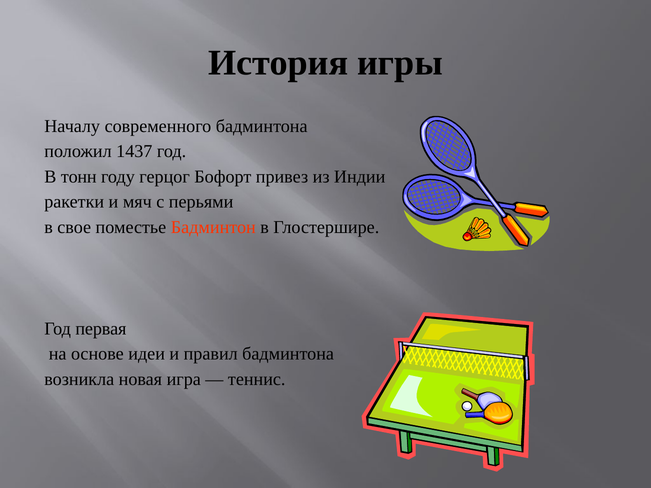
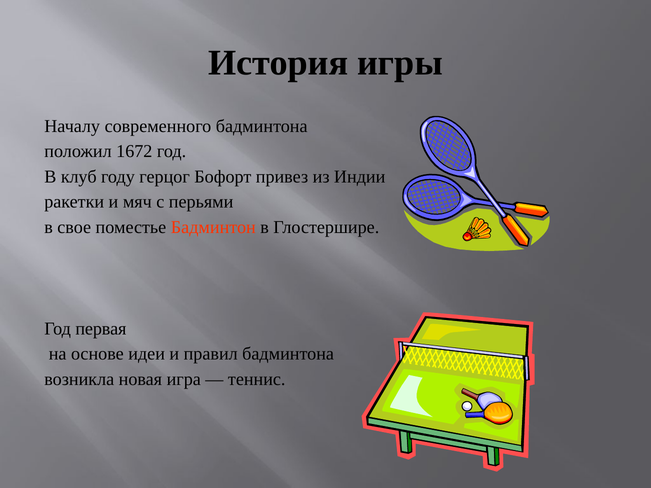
1437: 1437 -> 1672
тонн: тонн -> клуб
